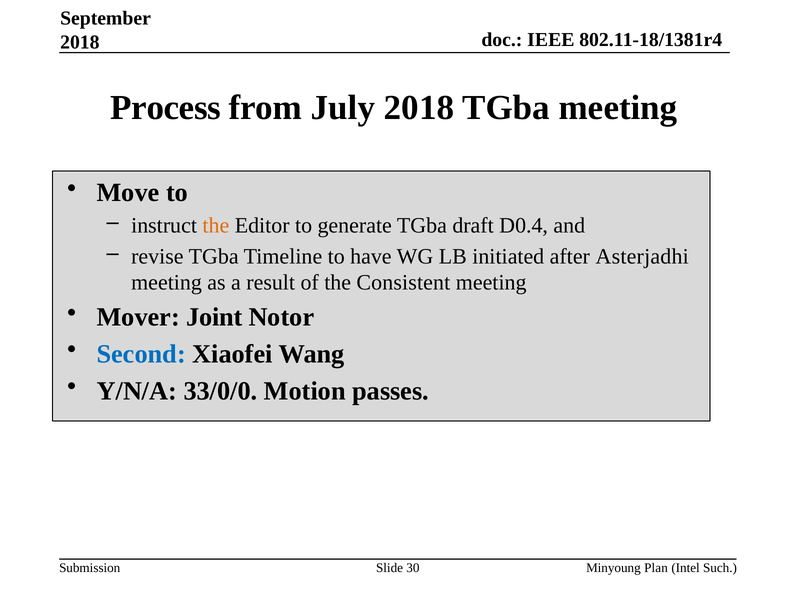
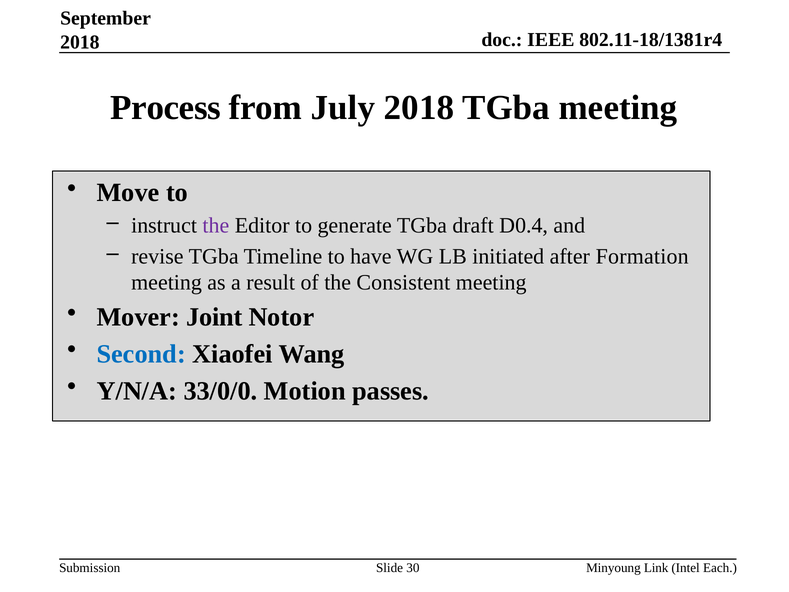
the at (216, 226) colour: orange -> purple
Asterjadhi: Asterjadhi -> Formation
Plan: Plan -> Link
Such: Such -> Each
